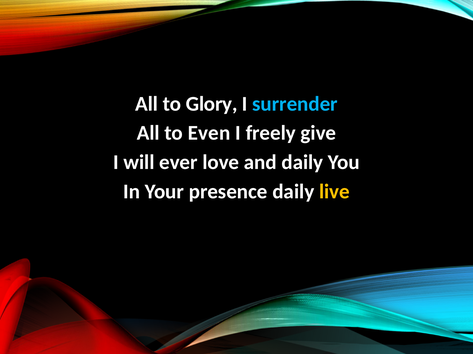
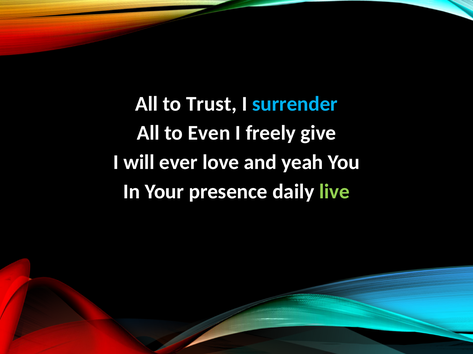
Glory: Glory -> Trust
and daily: daily -> yeah
live colour: yellow -> light green
